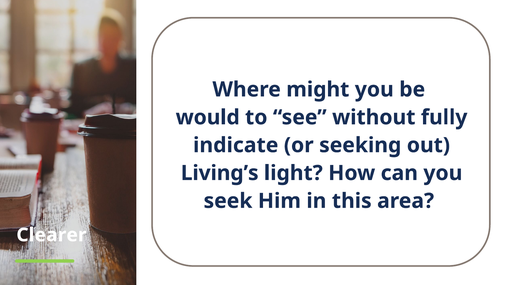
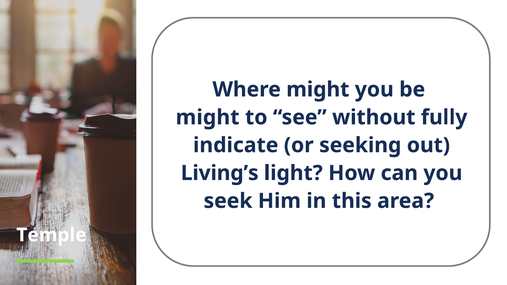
would at (208, 117): would -> might
Clearer: Clearer -> Temple
